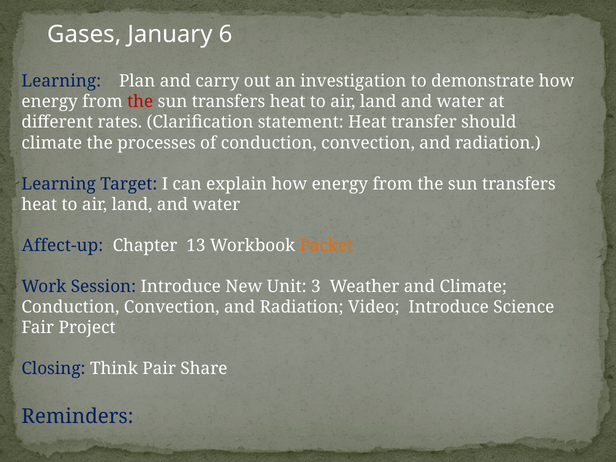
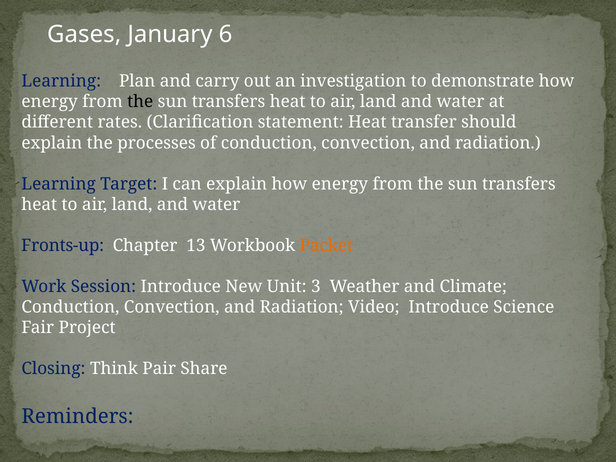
the at (140, 102) colour: red -> black
climate at (52, 143): climate -> explain
Affect-up: Affect-up -> Fronts-up
